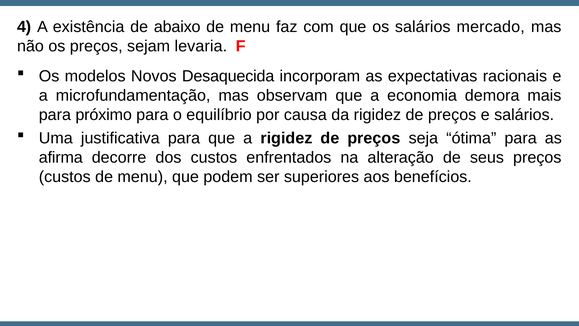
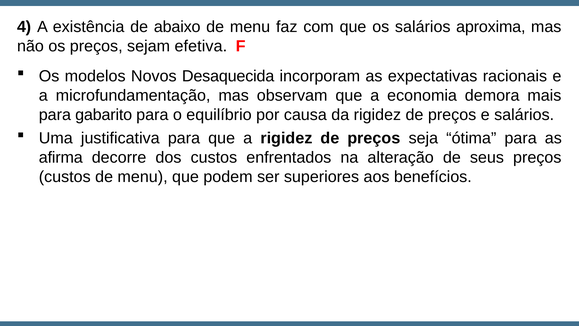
mercado: mercado -> aproxima
levaria: levaria -> efetiva
próximo: próximo -> gabarito
